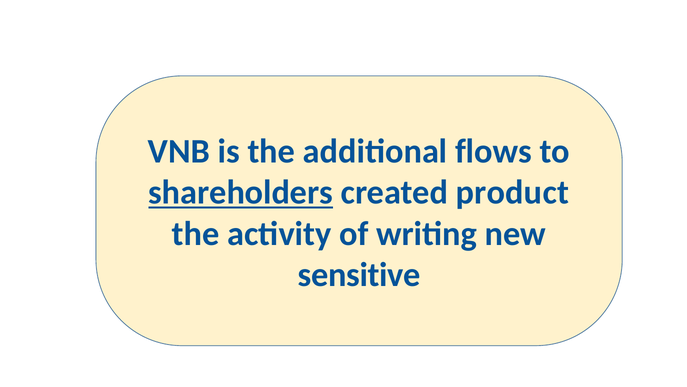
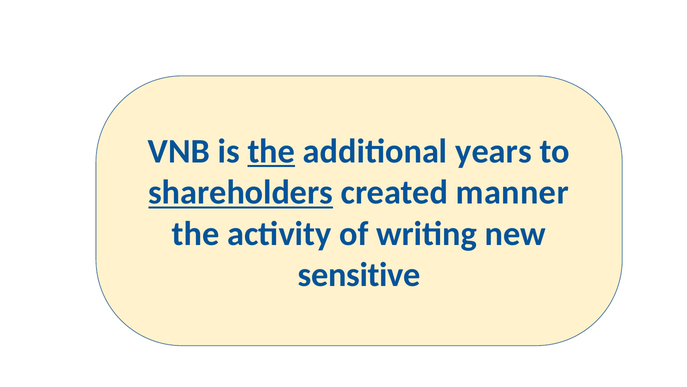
the at (271, 151) underline: none -> present
flows: flows -> years
product: product -> manner
